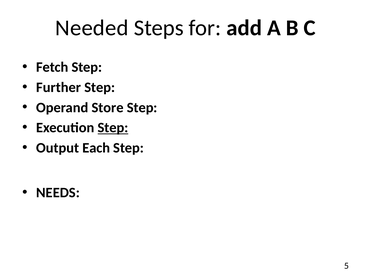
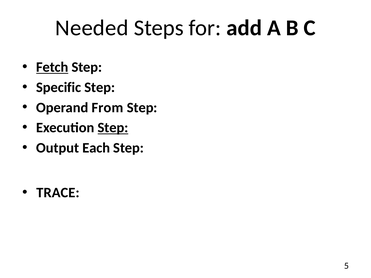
Fetch underline: none -> present
Further: Further -> Specific
Store: Store -> From
NEEDS: NEEDS -> TRACE
